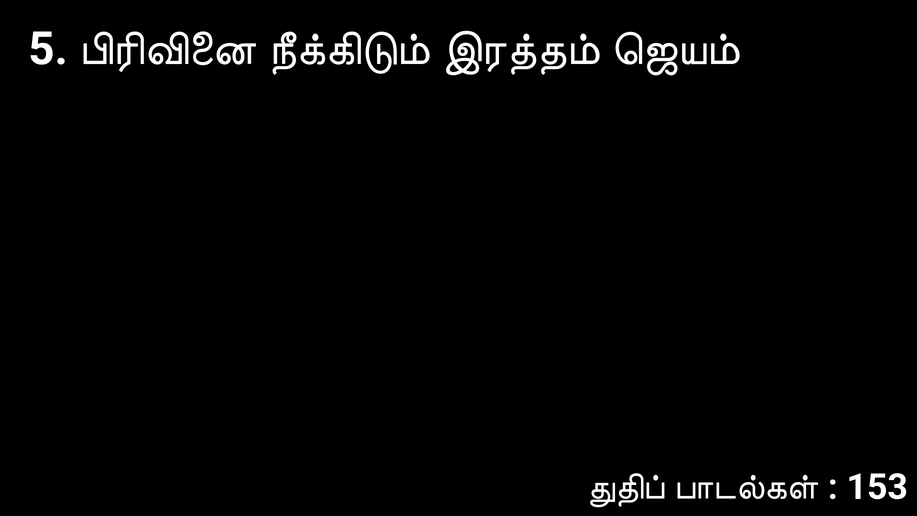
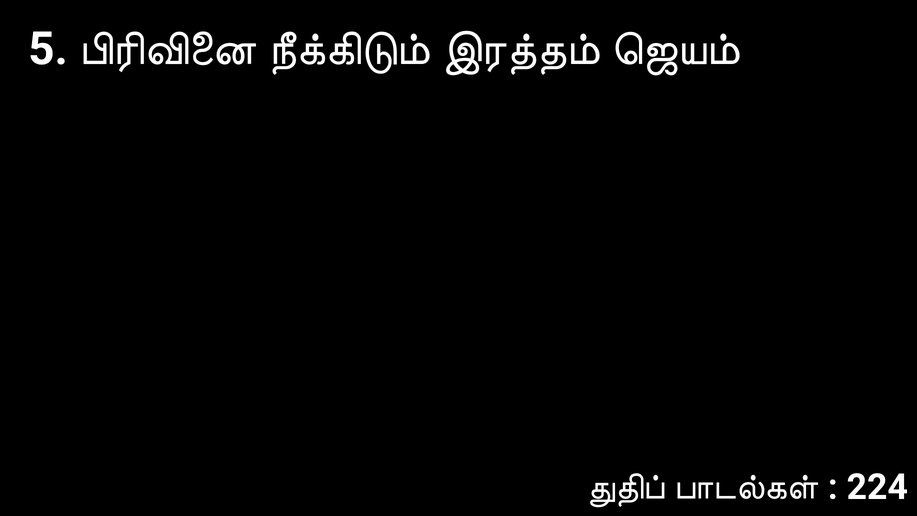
153: 153 -> 224
